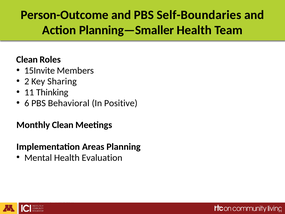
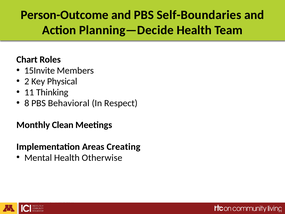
Planning—Smaller: Planning—Smaller -> Planning—Decide
Clean at (27, 60): Clean -> Chart
Sharing: Sharing -> Physical
6: 6 -> 8
Positive: Positive -> Respect
Planning: Planning -> Creating
Evaluation: Evaluation -> Otherwise
